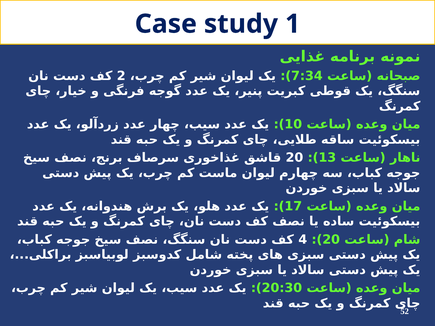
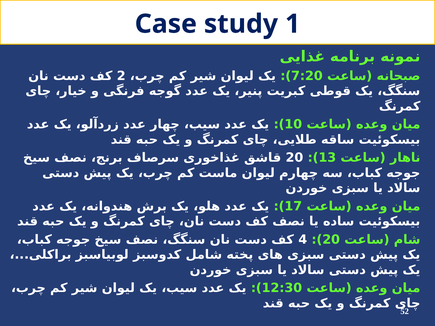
7:34: 7:34 -> 7:20
20:30: 20:30 -> 12:30
